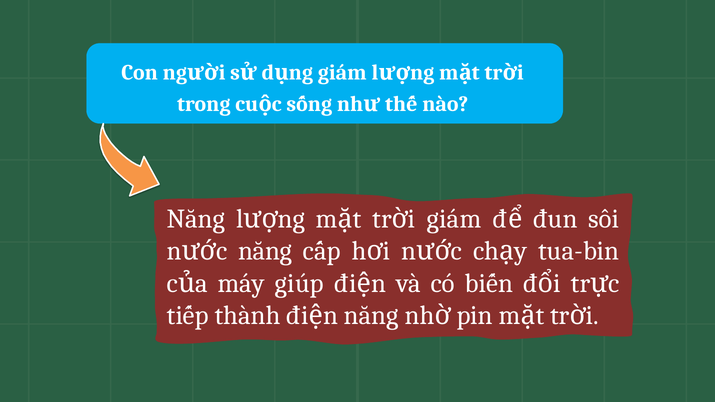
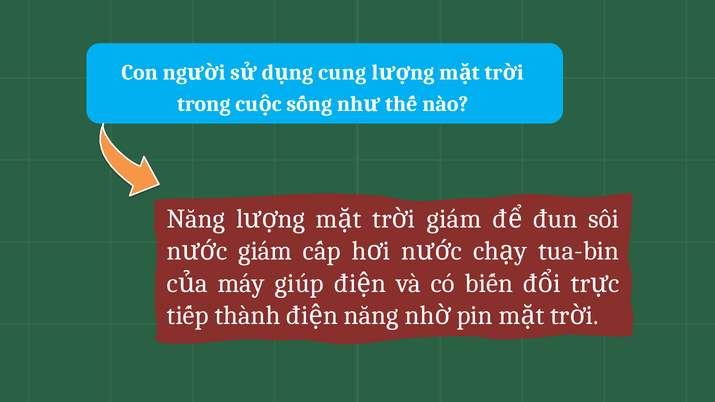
giám at (342, 73): giám -> cung
năng at (265, 251): năng -> giám
